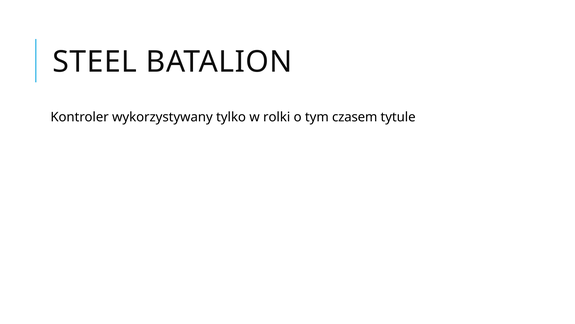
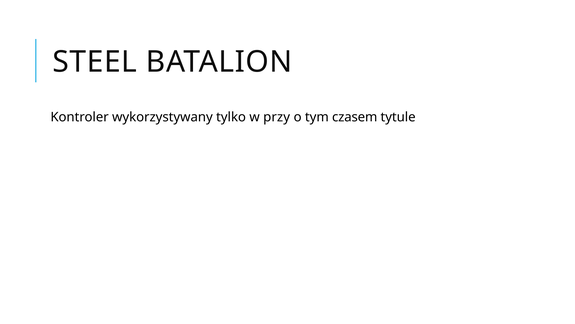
rolki: rolki -> przy
